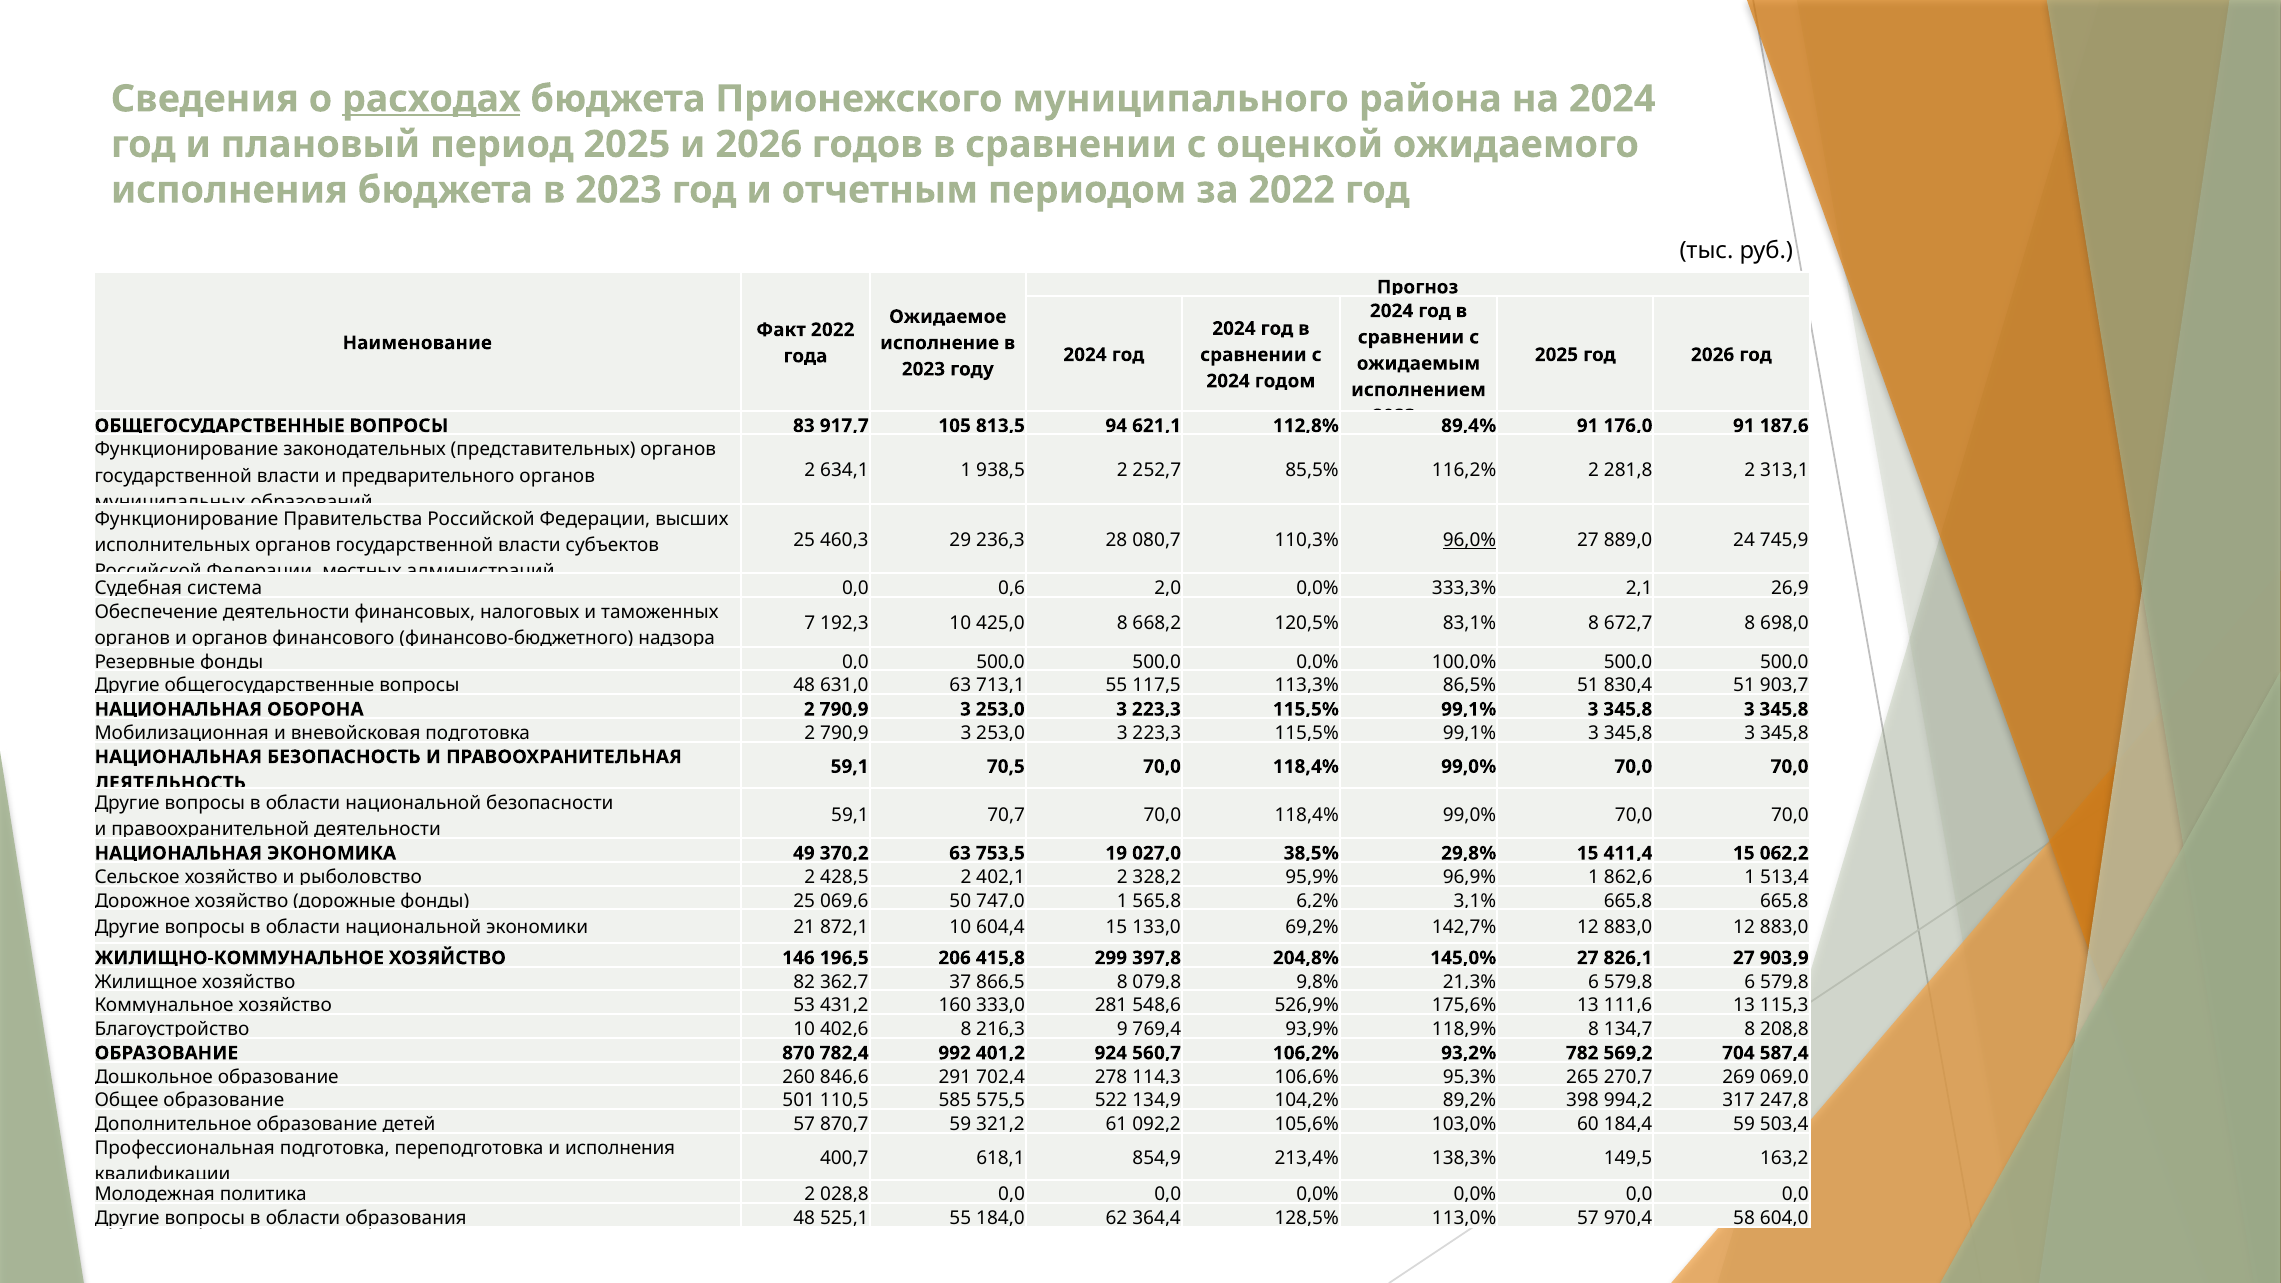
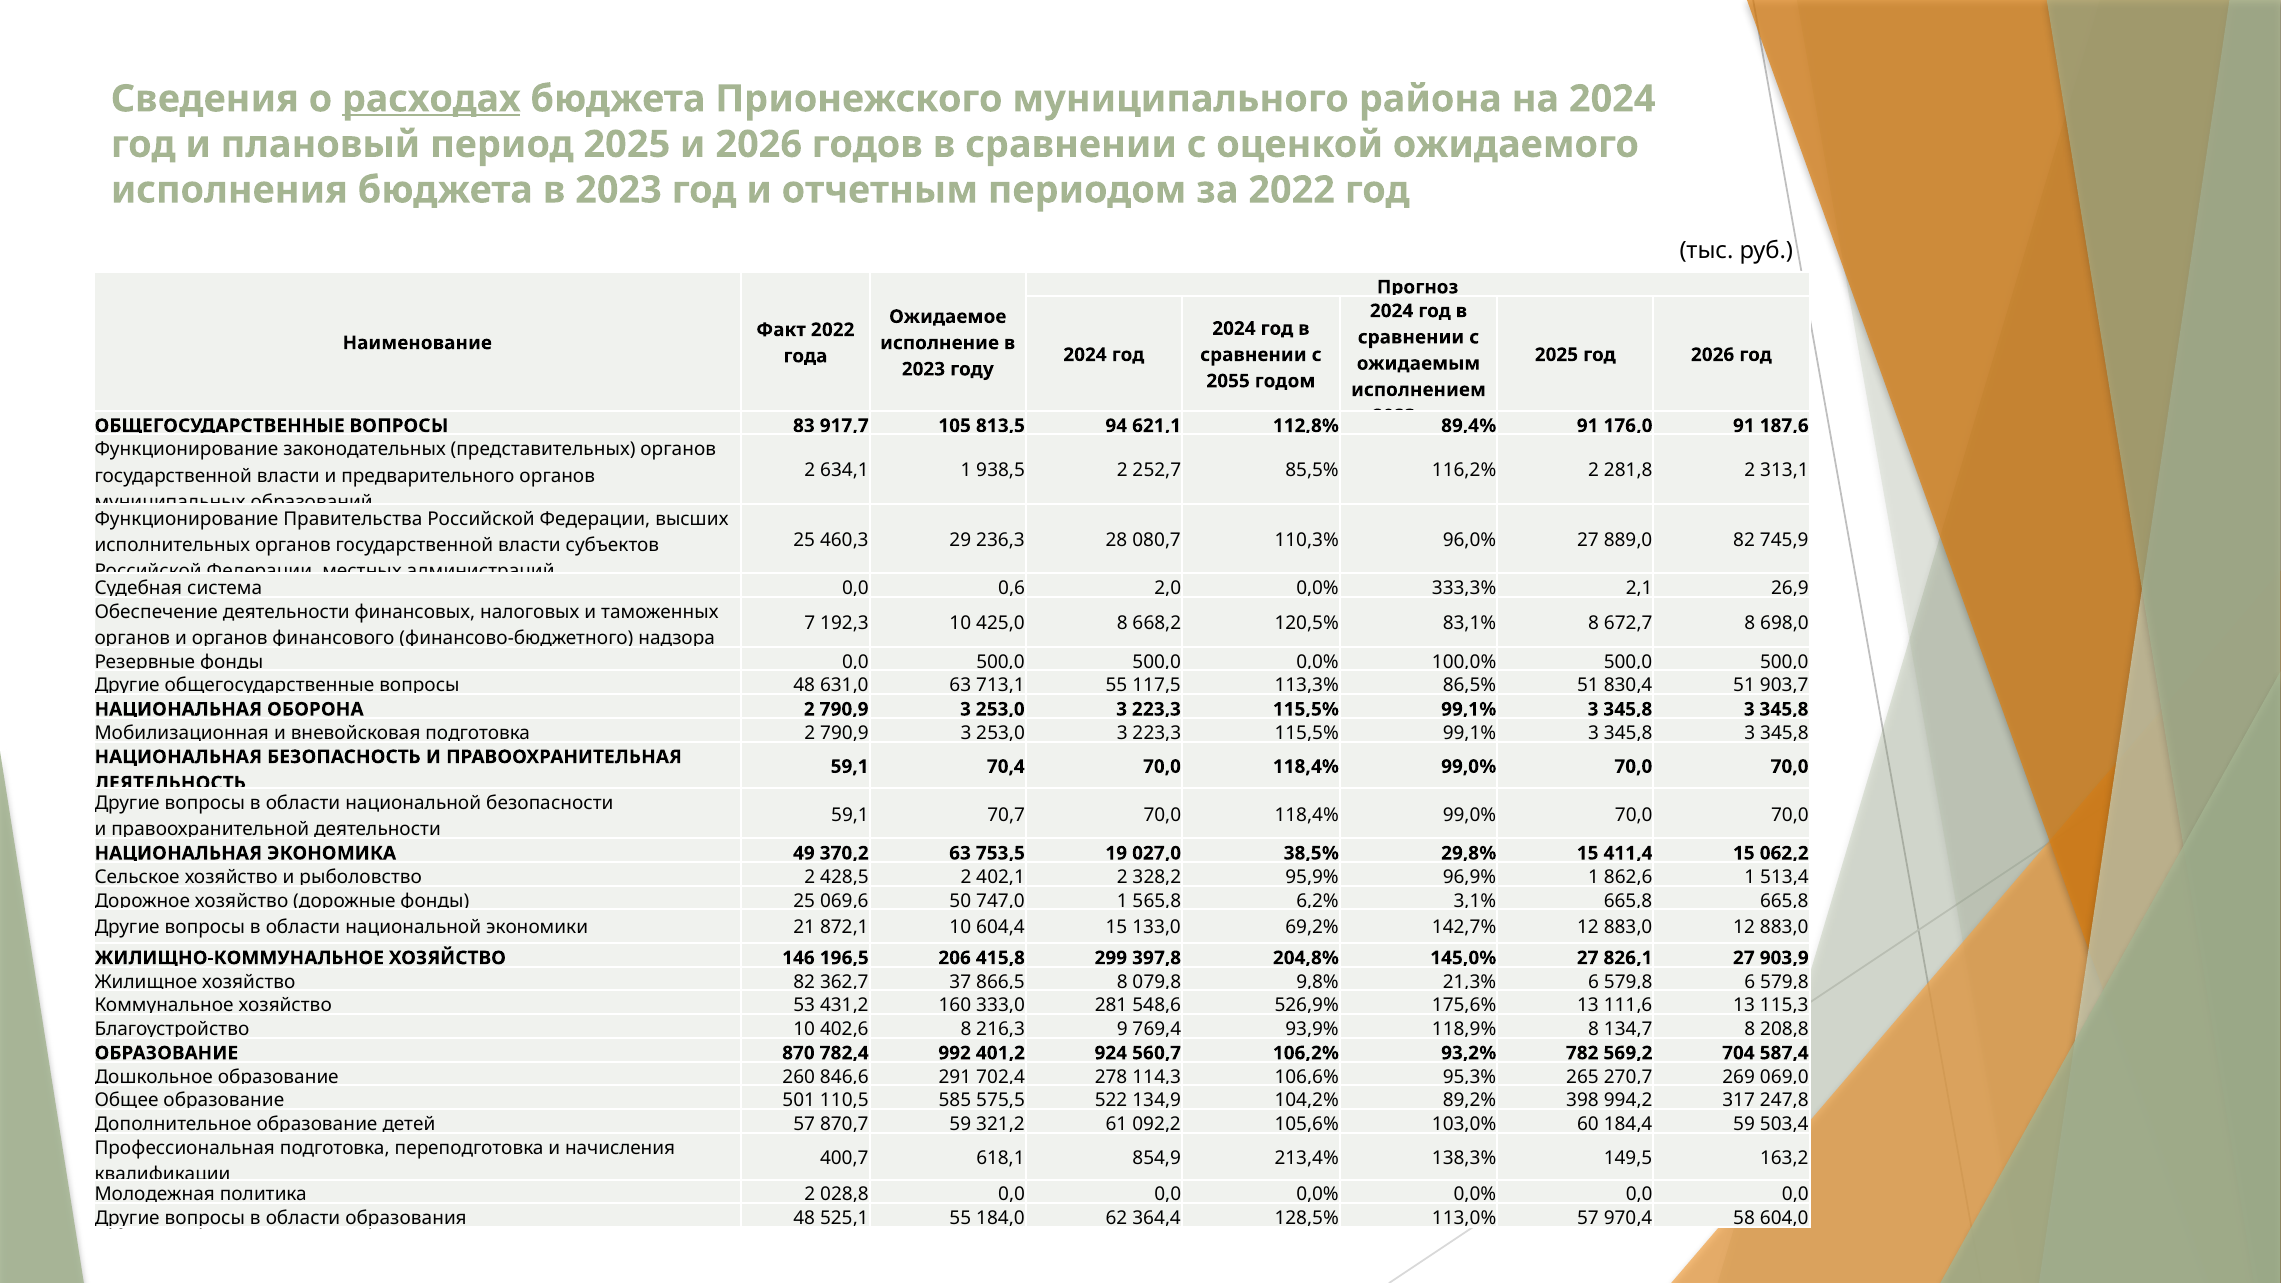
2024 at (1228, 381): 2024 -> 2055
96,0% underline: present -> none
889,0 24: 24 -> 82
70,5: 70,5 -> 70,4
и исполнения: исполнения -> начисления
